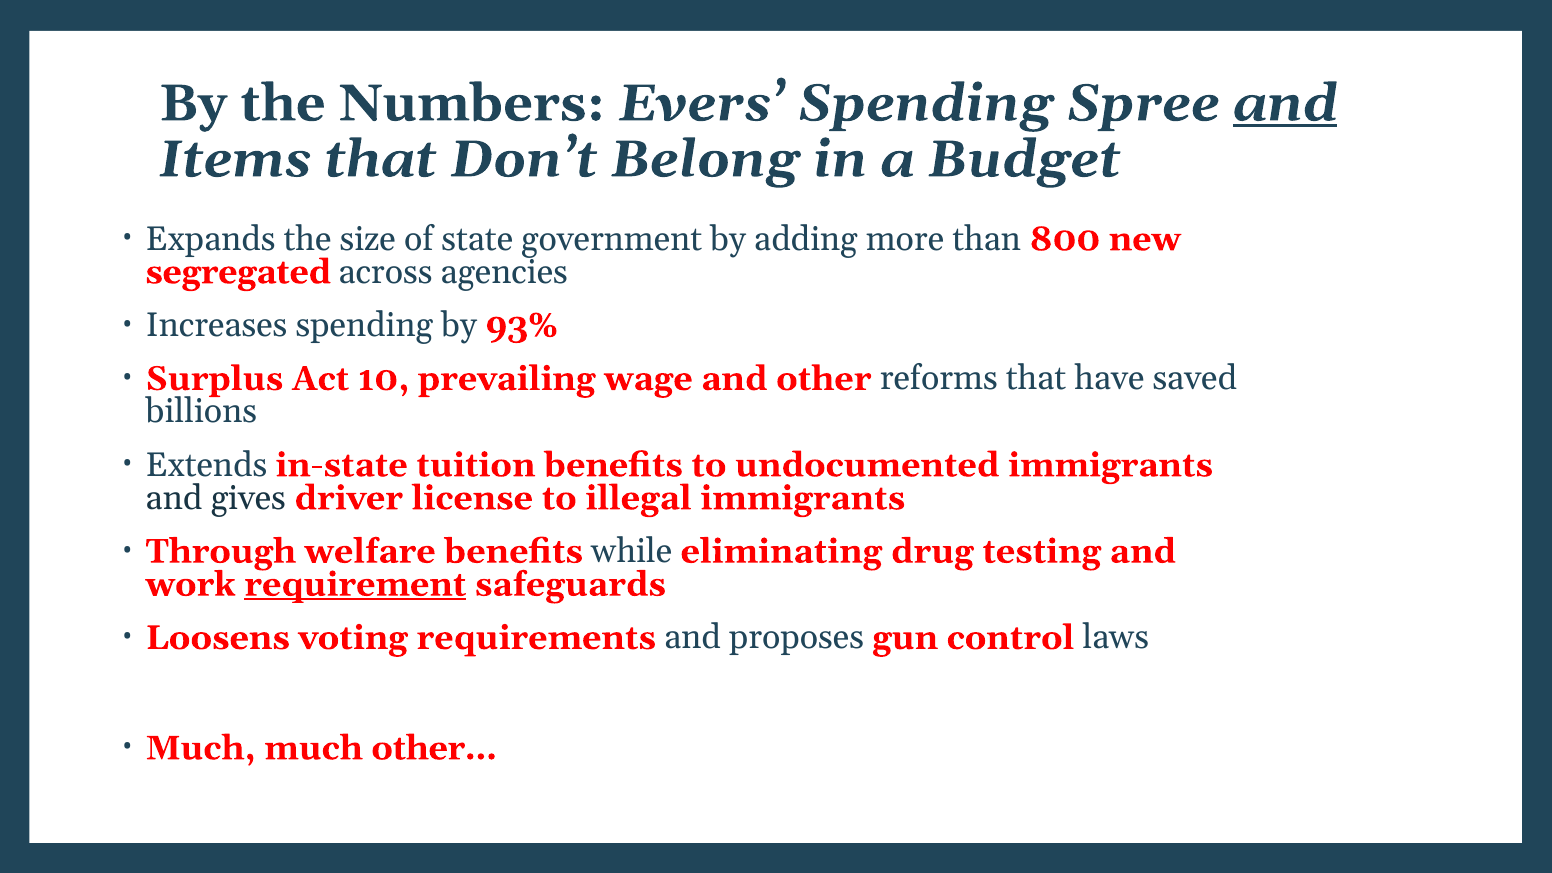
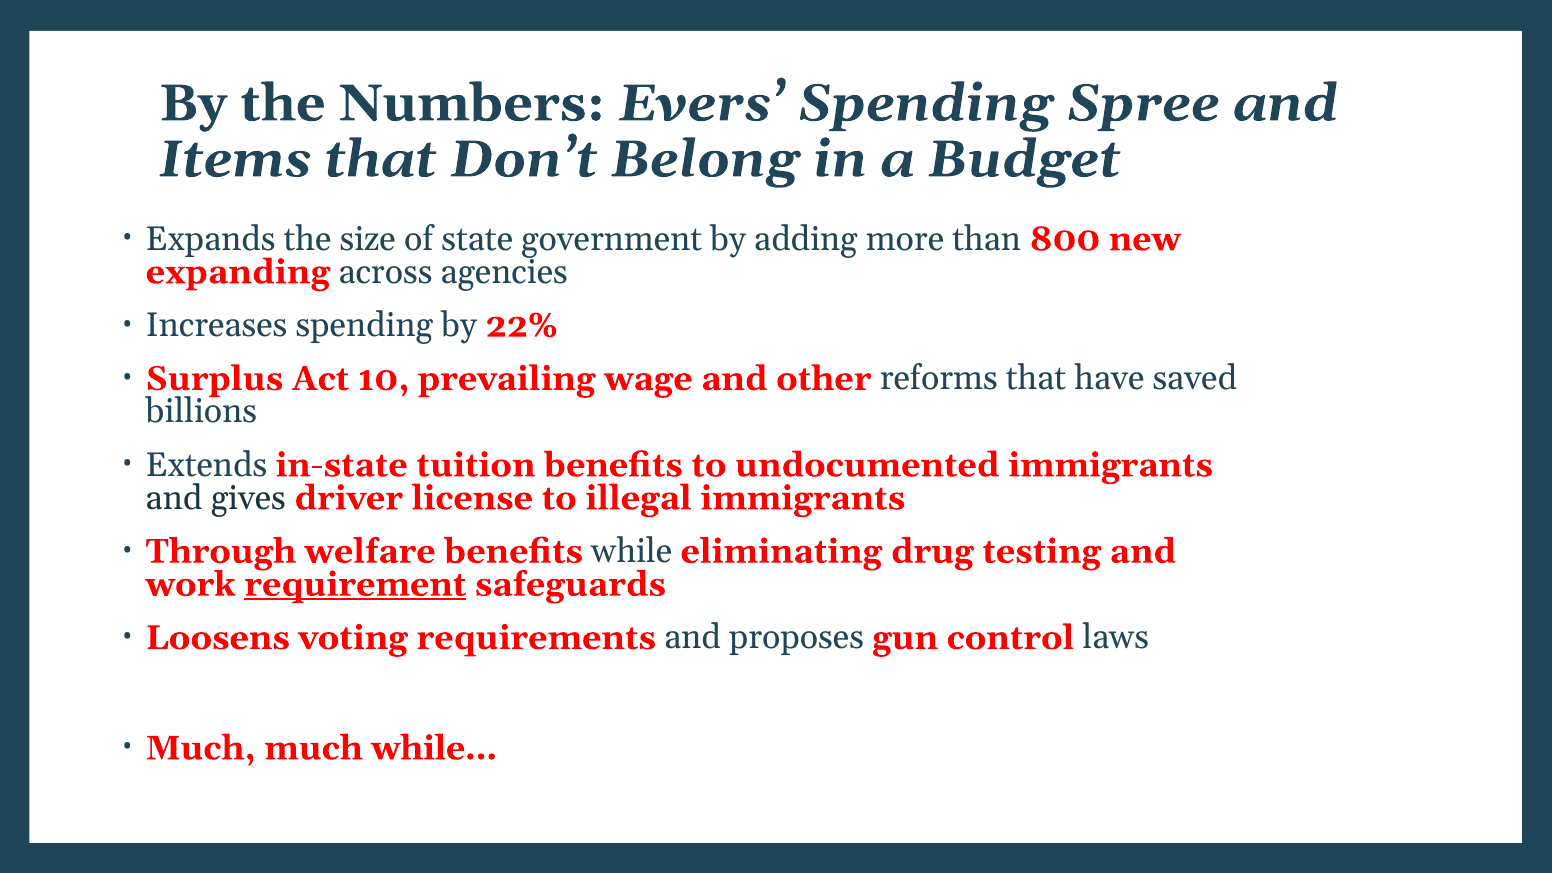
and at (1285, 103) underline: present -> none
segregated: segregated -> expanding
93%: 93% -> 22%
other…: other… -> while…
